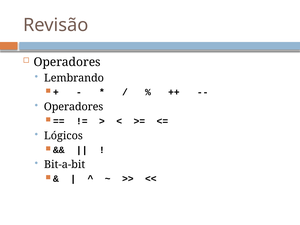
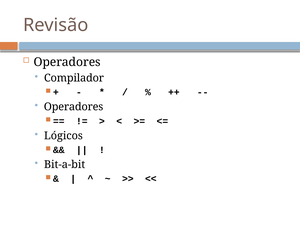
Lembrando: Lembrando -> Compilador
